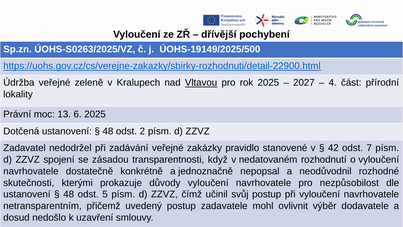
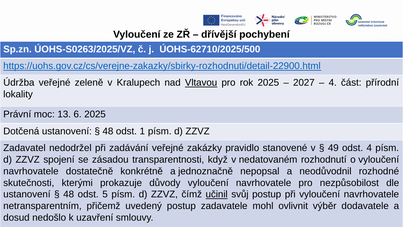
ÚOHS-19149/2025/500: ÚOHS-19149/2025/500 -> ÚOHS-62710/2025/500
2: 2 -> 1
42: 42 -> 49
odst 7: 7 -> 4
učinil underline: none -> present
